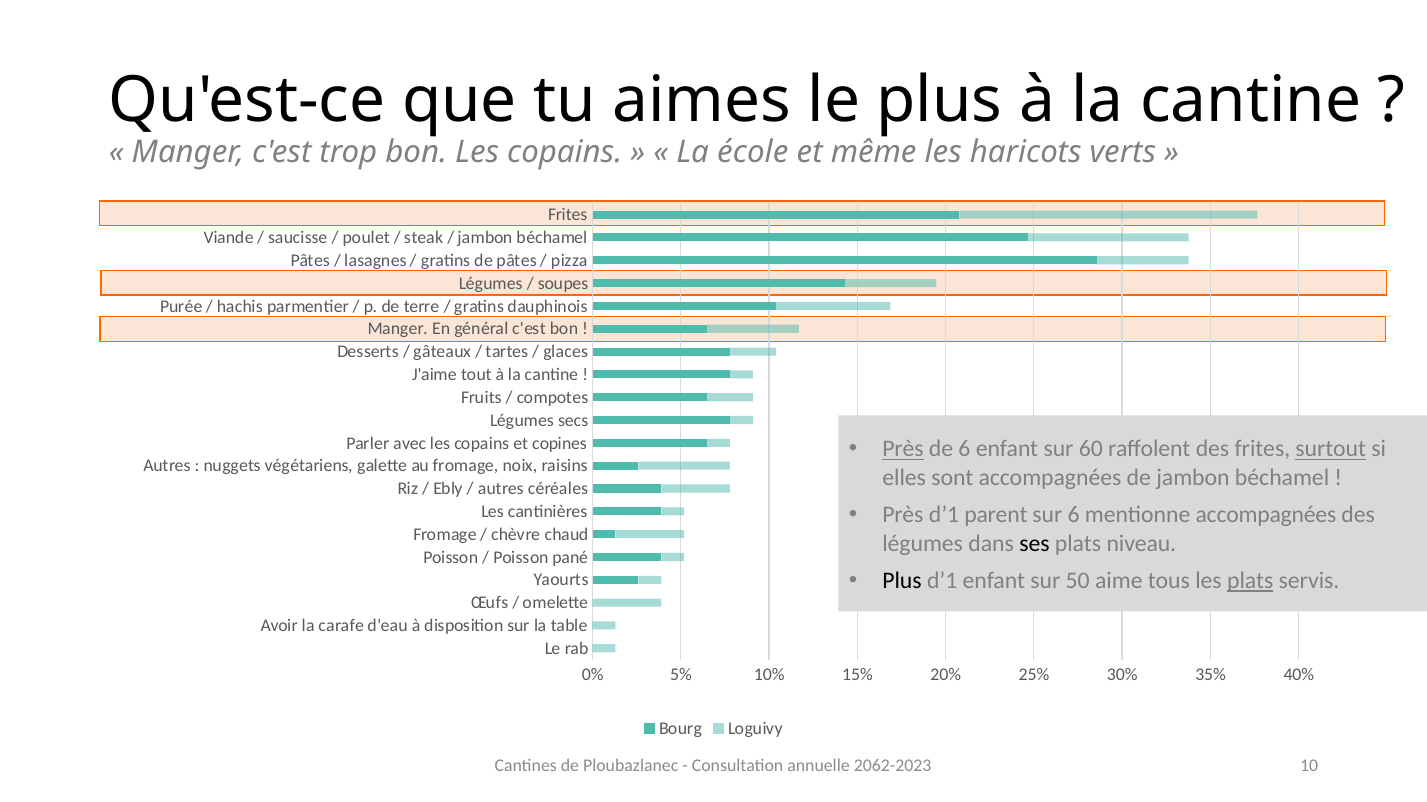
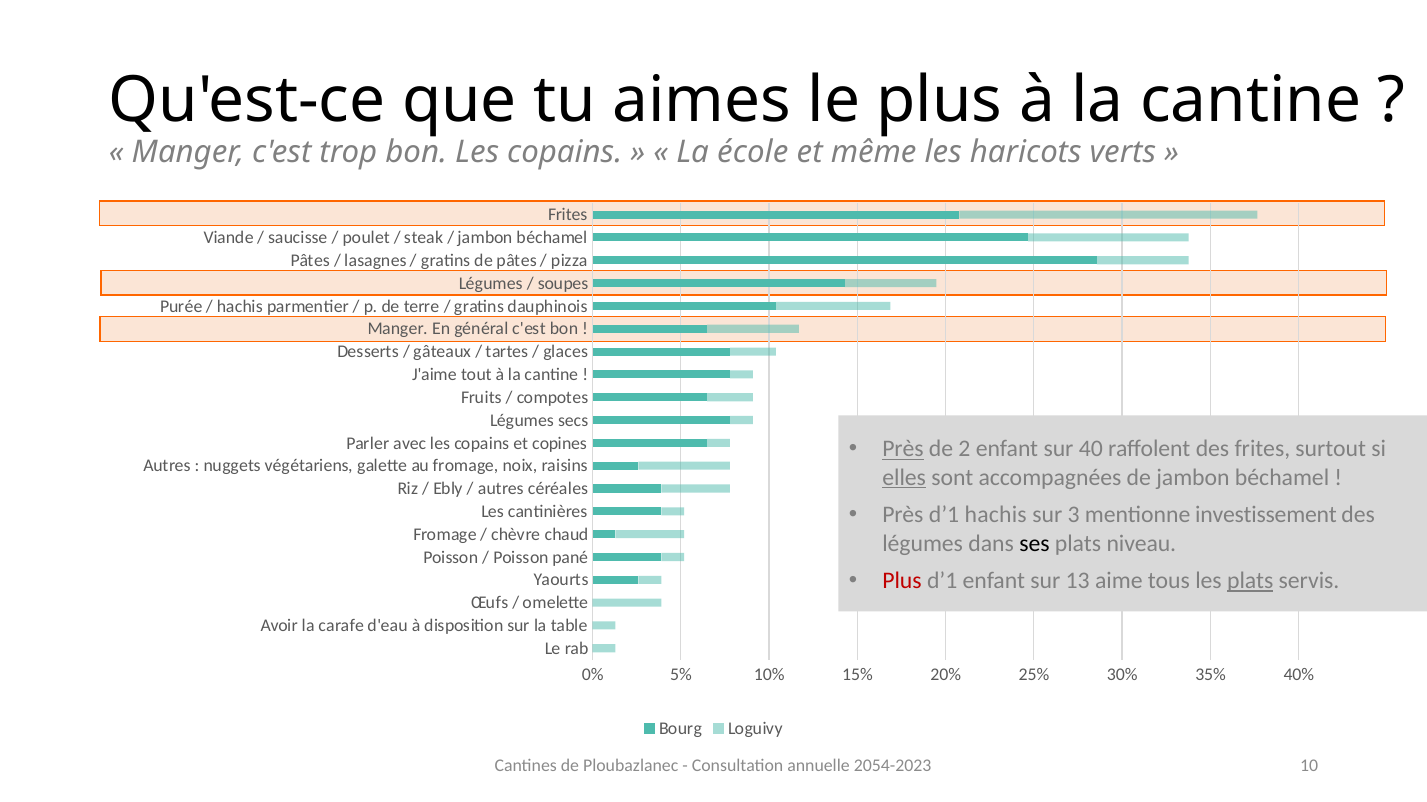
de 6: 6 -> 2
60: 60 -> 40
surtout underline: present -> none
elles underline: none -> present
d’1 parent: parent -> hachis
sur 6: 6 -> 3
mentionne accompagnées: accompagnées -> investissement
Plus at (902, 581) colour: black -> red
50: 50 -> 13
2062-2023: 2062-2023 -> 2054-2023
